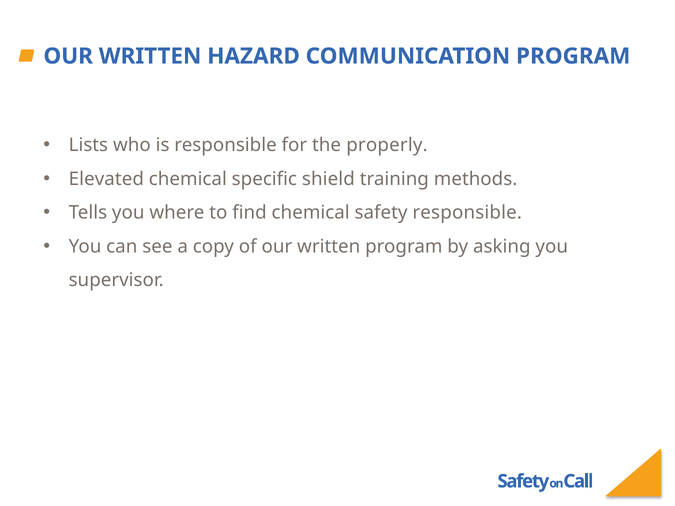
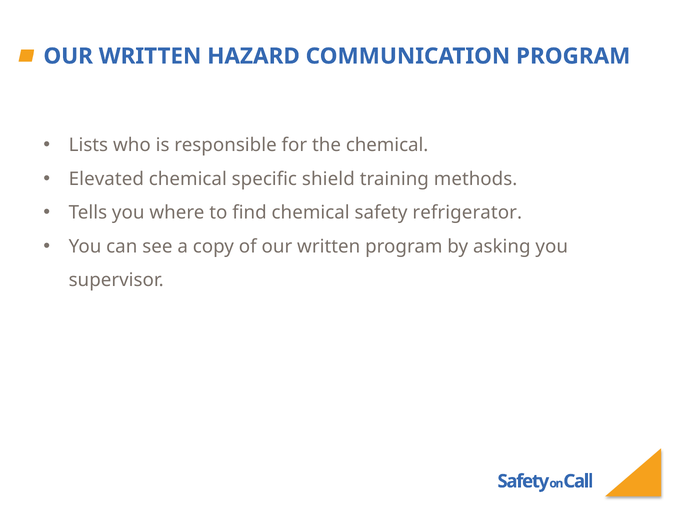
the properly: properly -> chemical
safety responsible: responsible -> refrigerator
